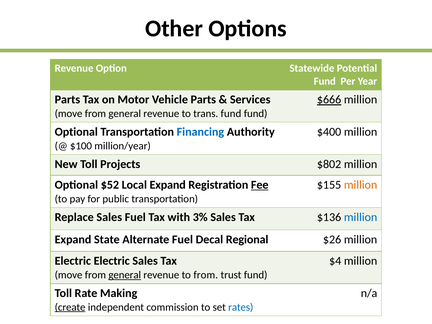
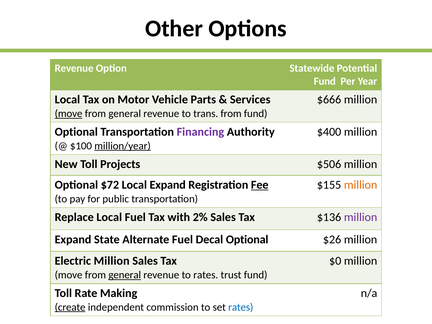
Parts at (67, 100): Parts -> Local
$666 underline: present -> none
move at (69, 114) underline: none -> present
trans fund: fund -> from
Financing colour: blue -> purple
million/year underline: none -> present
$802: $802 -> $506
$52: $52 -> $72
Replace Sales: Sales -> Local
3%: 3% -> 2%
million at (361, 217) colour: blue -> purple
Decal Regional: Regional -> Optional
Electric Electric: Electric -> Million
$4: $4 -> $0
to from: from -> rates
